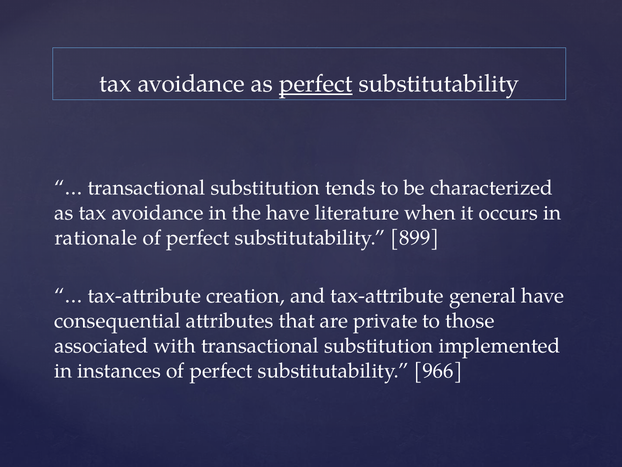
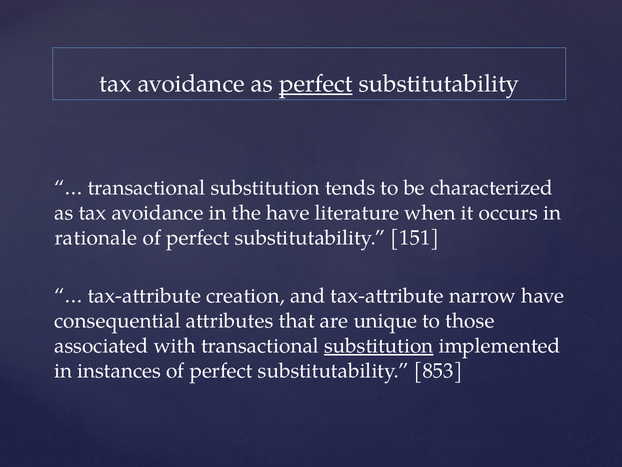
899: 899 -> 151
general: general -> narrow
private: private -> unique
substitution at (379, 345) underline: none -> present
966: 966 -> 853
